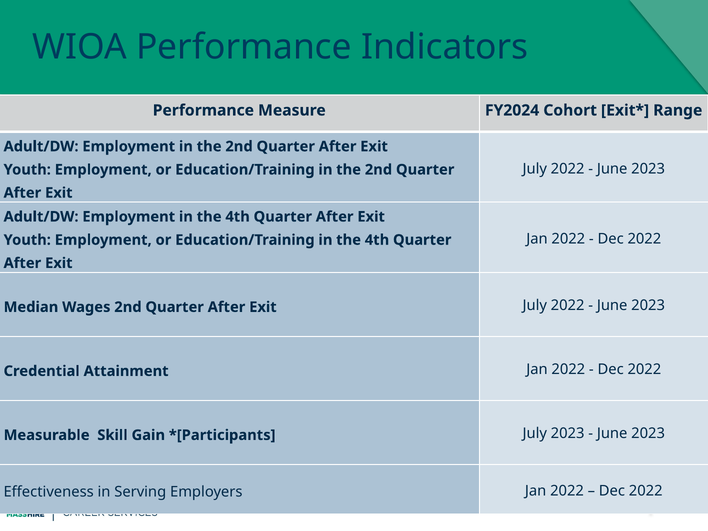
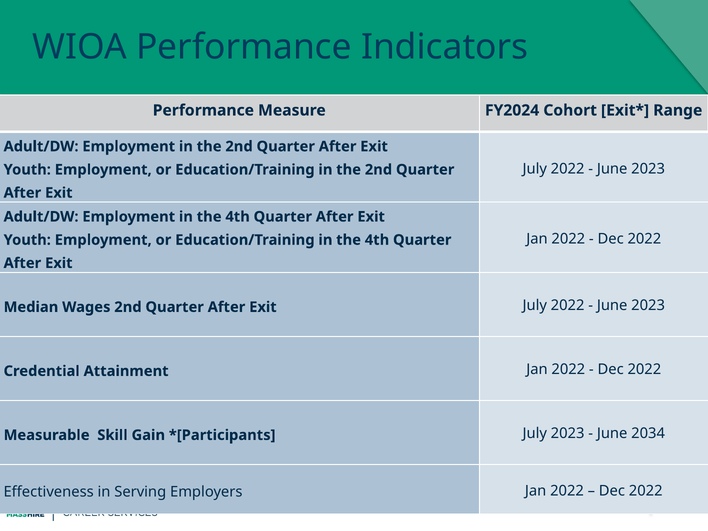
2023 at (648, 434): 2023 -> 2034
